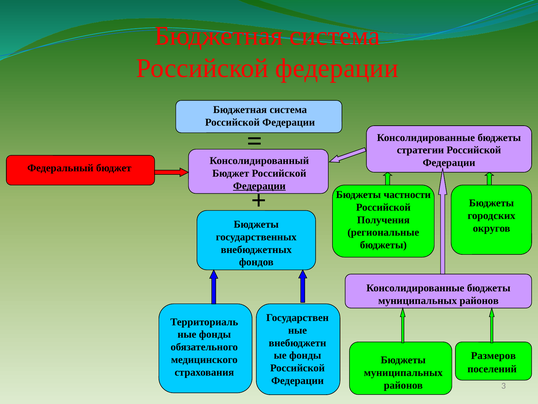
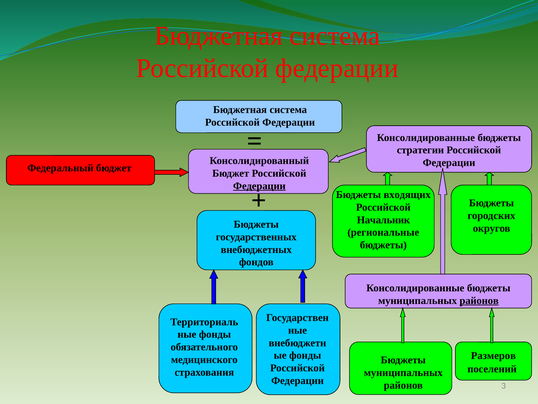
частности: частности -> входящих
Получения: Получения -> Начальник
районов at (479, 300) underline: none -> present
